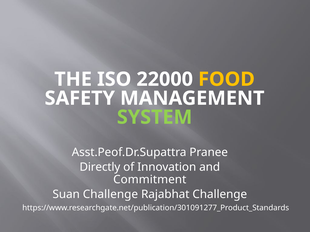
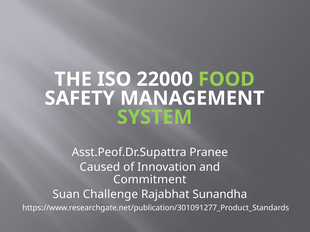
FOOD colour: yellow -> light green
Directly: Directly -> Caused
Rajabhat Challenge: Challenge -> Sunandha
